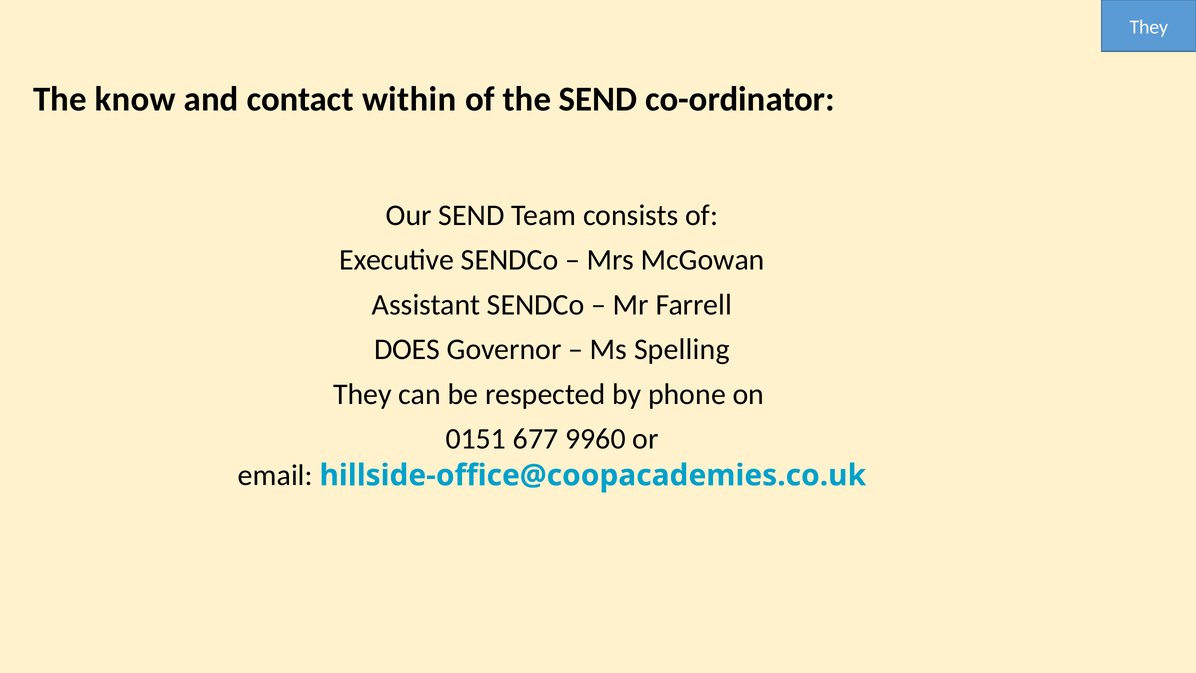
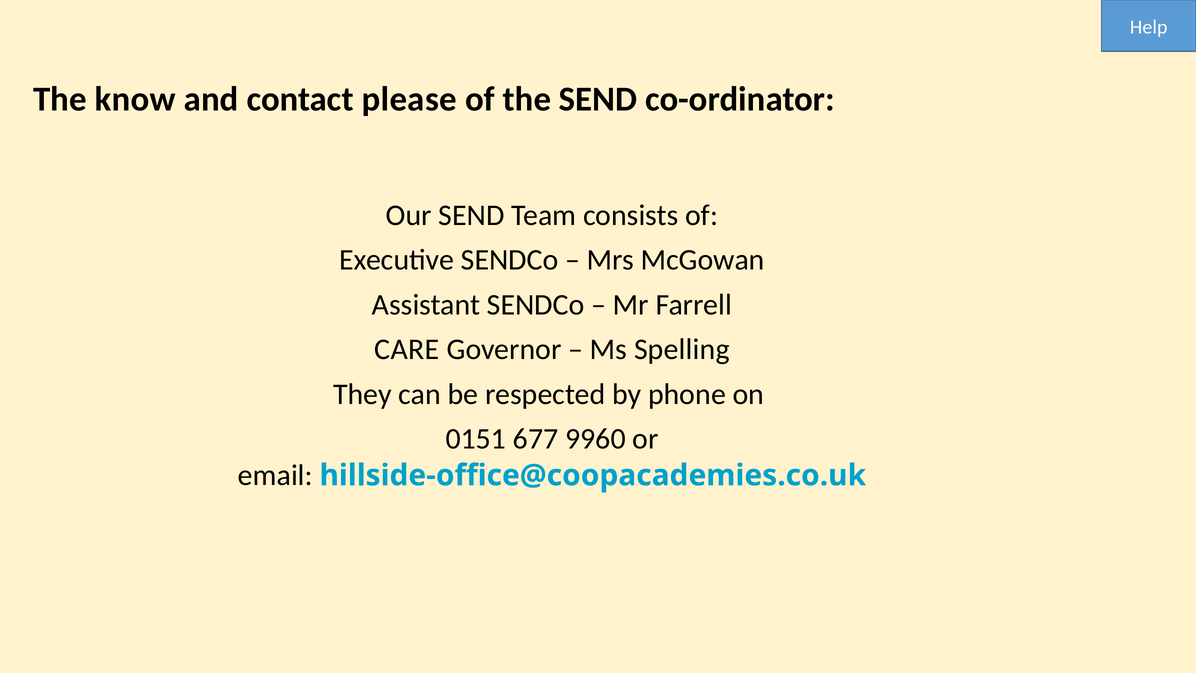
They at (1149, 27): They -> Help
within: within -> please
DOES: DOES -> CARE
